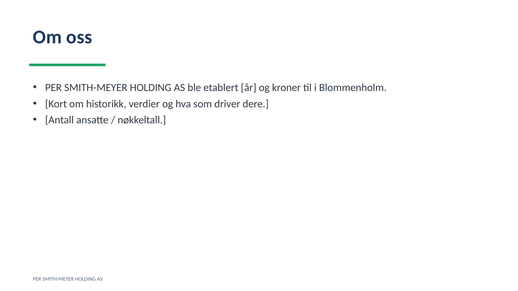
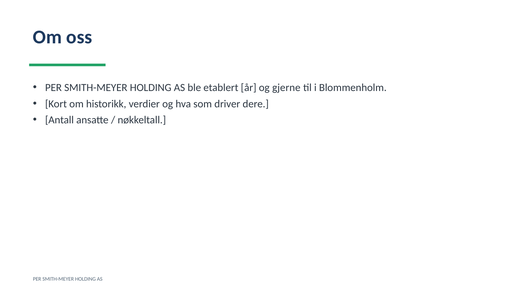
kroner: kroner -> gjerne
